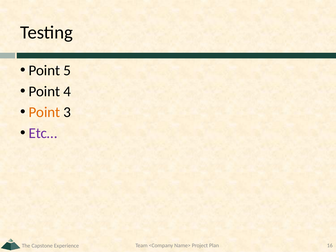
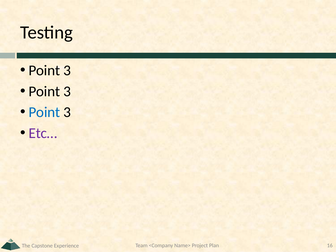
5 at (67, 70): 5 -> 3
4 at (67, 91): 4 -> 3
Point at (44, 112) colour: orange -> blue
